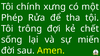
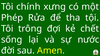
miến: miến -> nước
